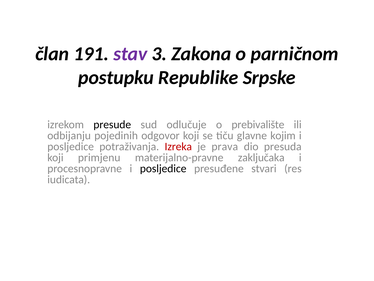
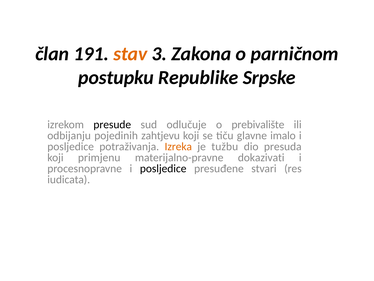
stav colour: purple -> orange
odgovor: odgovor -> zahtjevu
kojim: kojim -> imalo
Izreka colour: red -> orange
prava: prava -> tužbu
zaključaka: zaključaka -> dokazivati
